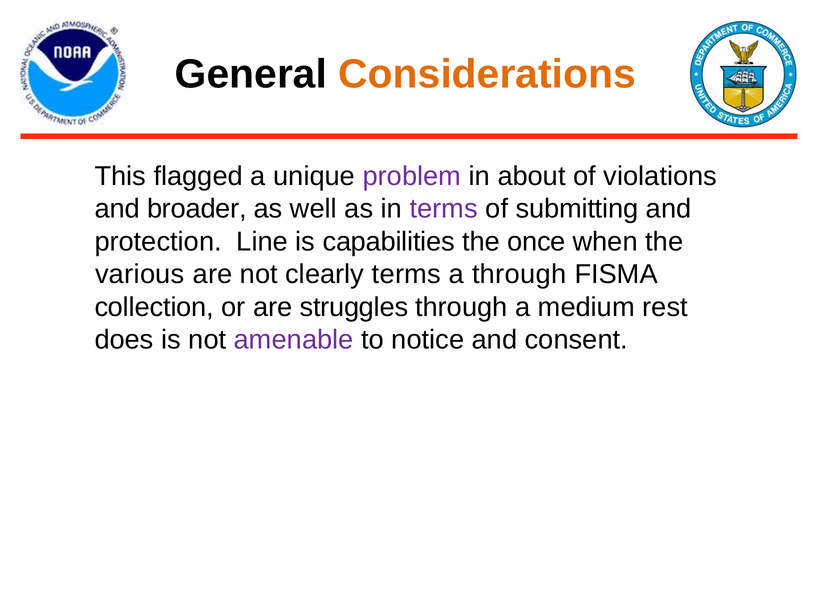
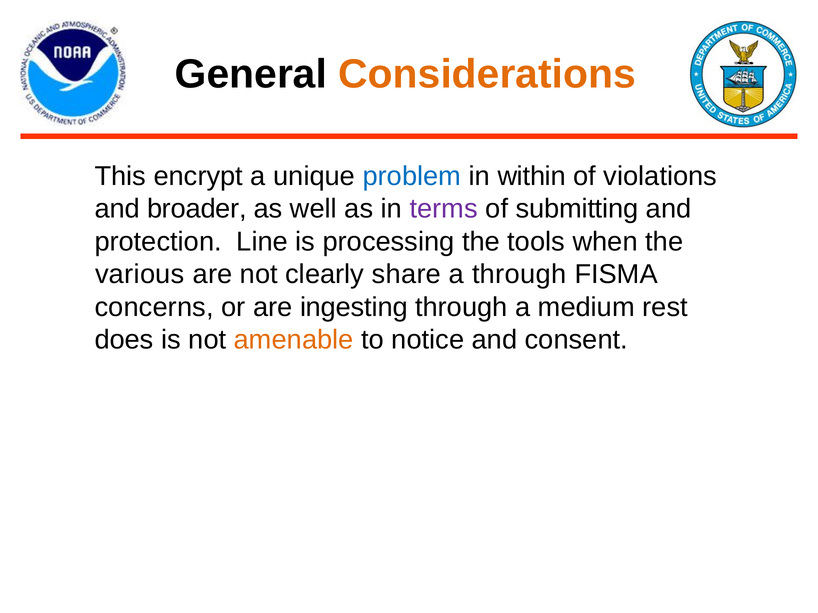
flagged: flagged -> encrypt
problem colour: purple -> blue
about: about -> within
capabilities: capabilities -> processing
once: once -> tools
clearly terms: terms -> share
collection: collection -> concerns
struggles: struggles -> ingesting
amenable colour: purple -> orange
